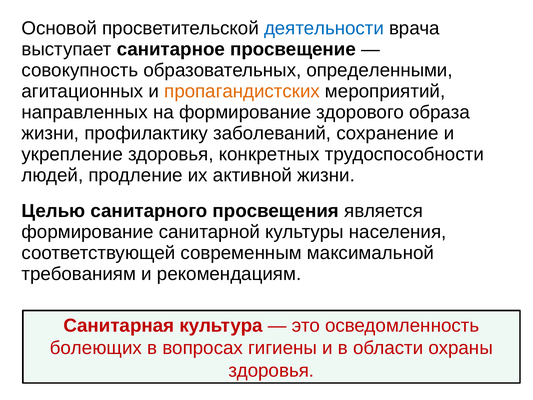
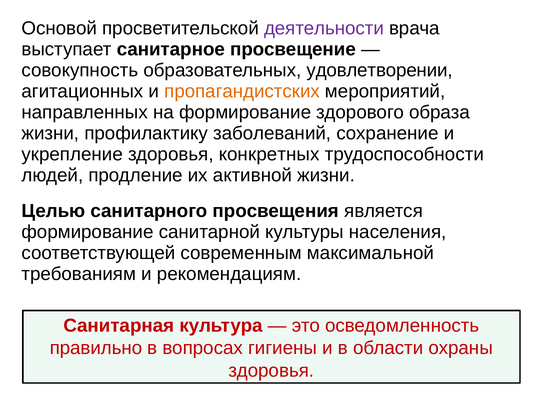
деятельности colour: blue -> purple
определенными: определенными -> удовлетворении
болеющих: болеющих -> правильно
